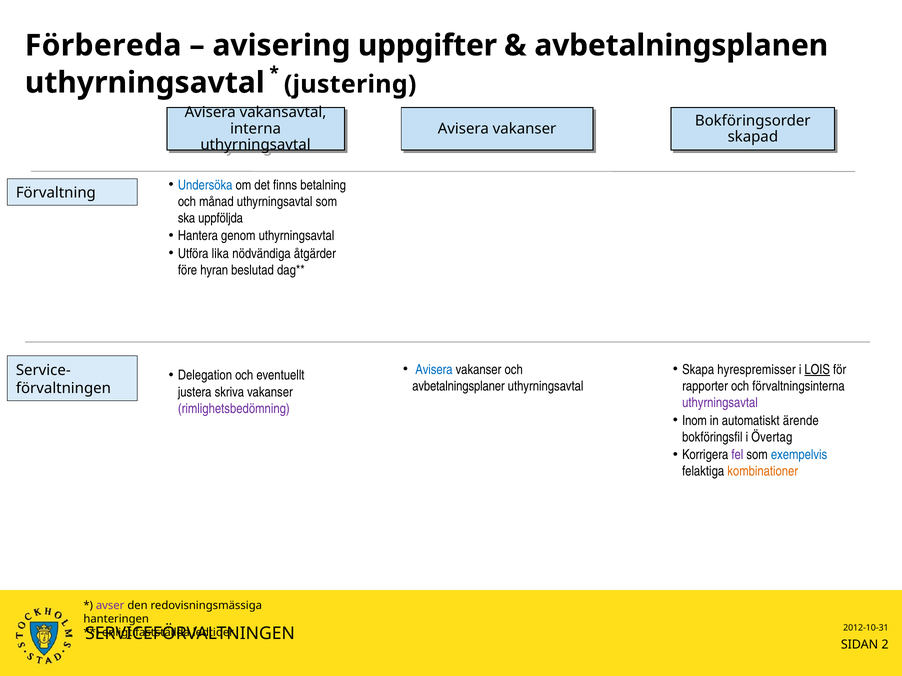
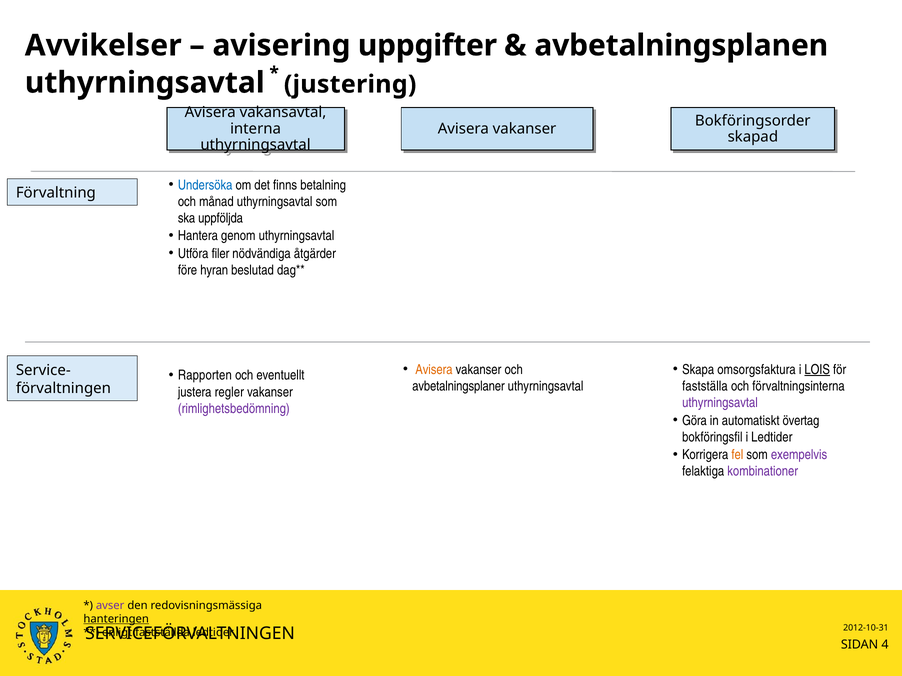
Förbereda: Förbereda -> Avvikelser
lika: lika -> filer
Avisera at (434, 370) colour: blue -> orange
hyrespremisser: hyrespremisser -> omsorgsfaktura
Delegation: Delegation -> Rapporten
rapporter: rapporter -> fastställa
skriva: skriva -> regler
Inom: Inom -> Göra
ärende: ärende -> övertag
i Övertag: Övertag -> Ledtider
fel colour: purple -> orange
exempelvis colour: blue -> purple
kombinationer colour: orange -> purple
hanteringen underline: none -> present
2: 2 -> 4
